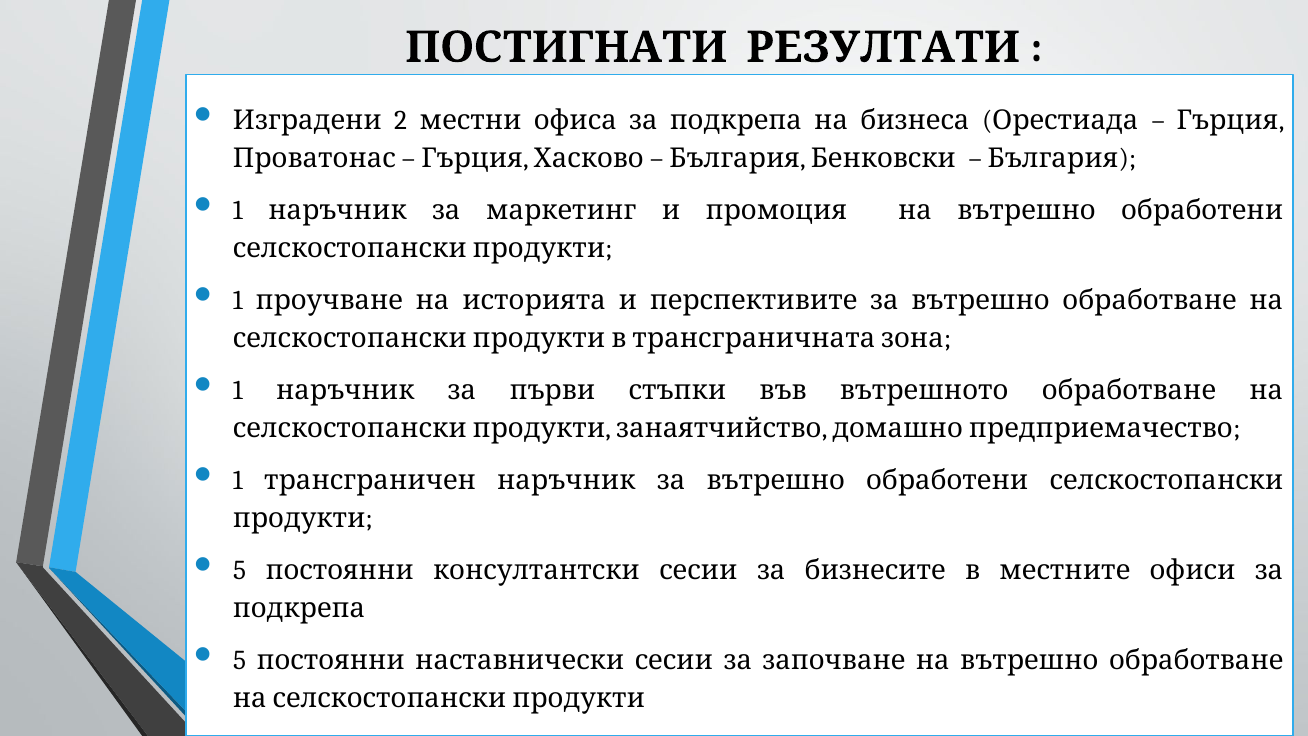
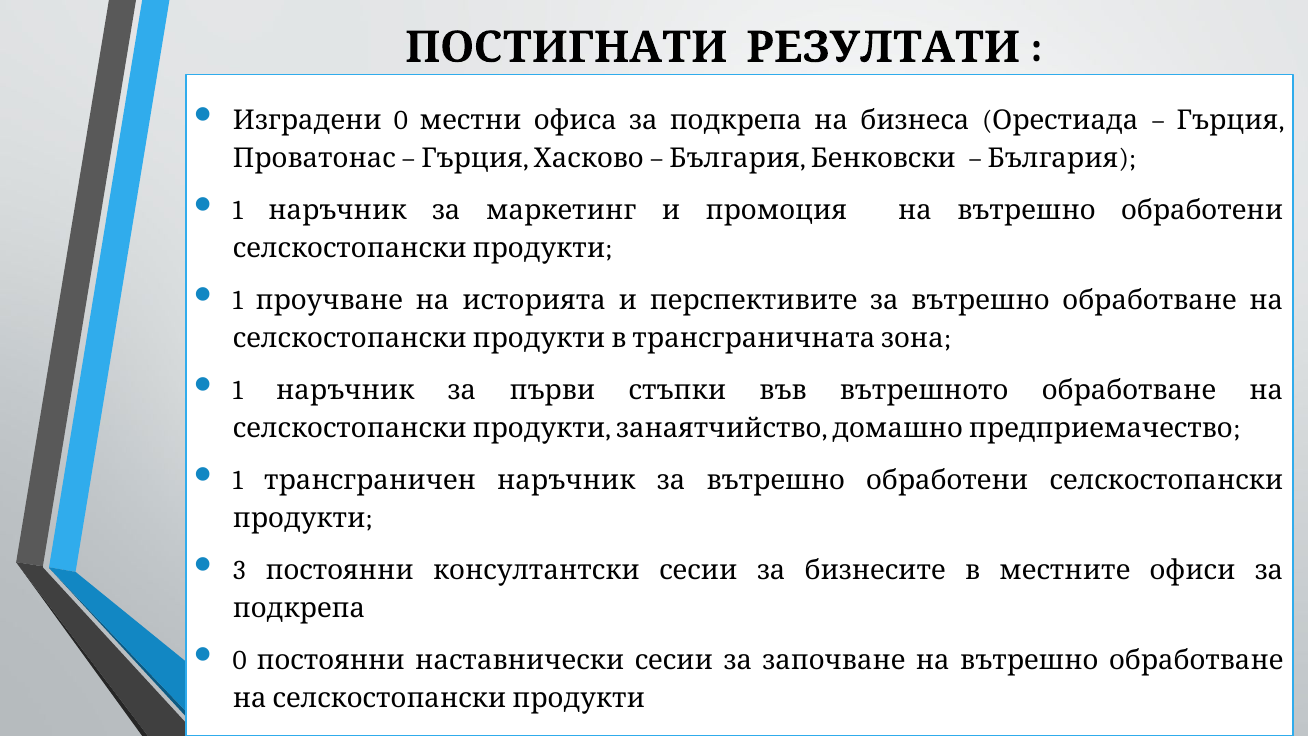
2 at (401, 121): 2 -> 0
5 at (239, 571): 5 -> 3
5 at (239, 660): 5 -> 0
